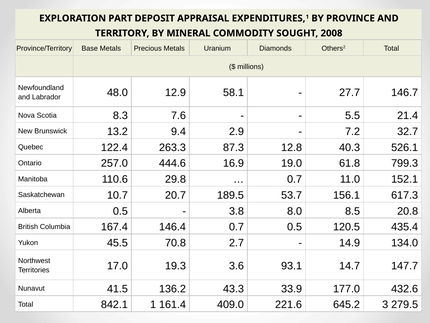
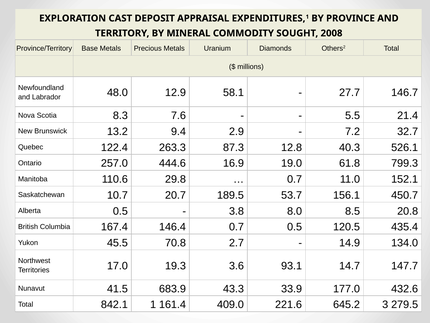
PART: PART -> CAST
617.3: 617.3 -> 450.7
136.2: 136.2 -> 683.9
